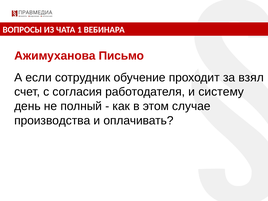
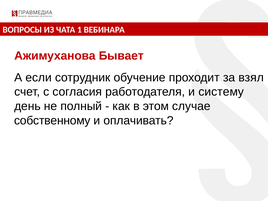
Письмо: Письмо -> Бывает
производства: производства -> собственному
